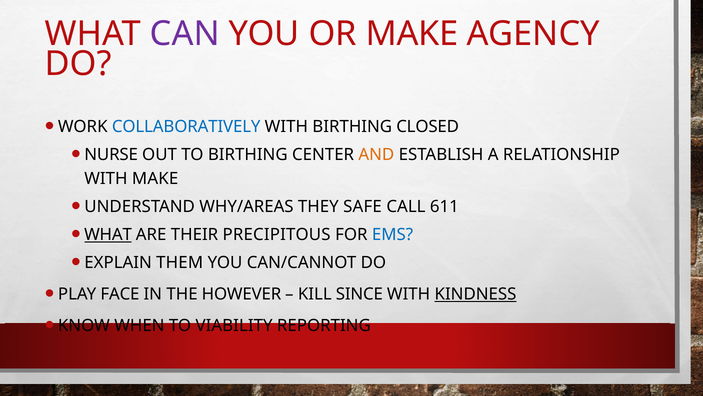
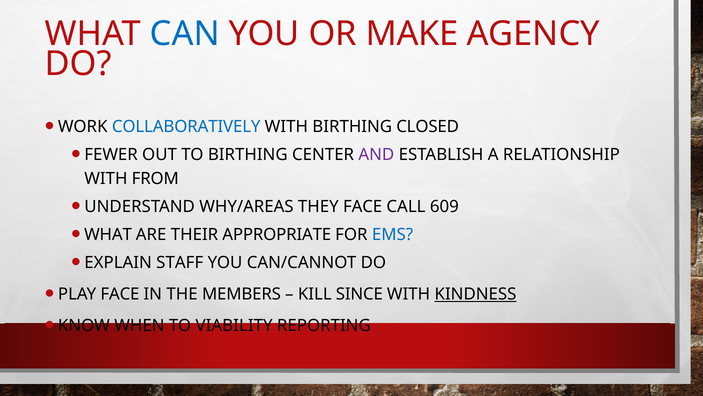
CAN colour: purple -> blue
NURSE: NURSE -> FEWER
AND colour: orange -> purple
WITH MAKE: MAKE -> FROM
THEY SAFE: SAFE -> FACE
611: 611 -> 609
WHAT at (108, 234) underline: present -> none
PRECIPITOUS: PRECIPITOUS -> APPROPRIATE
THEM: THEM -> STAFF
HOWEVER: HOWEVER -> MEMBERS
